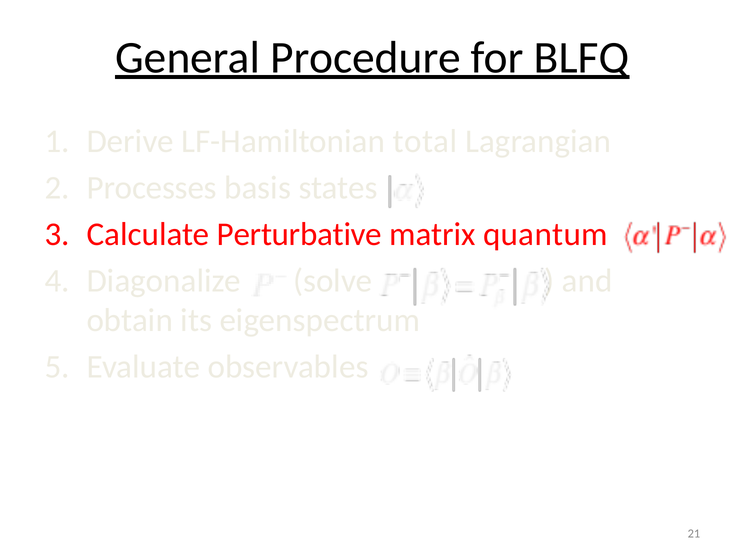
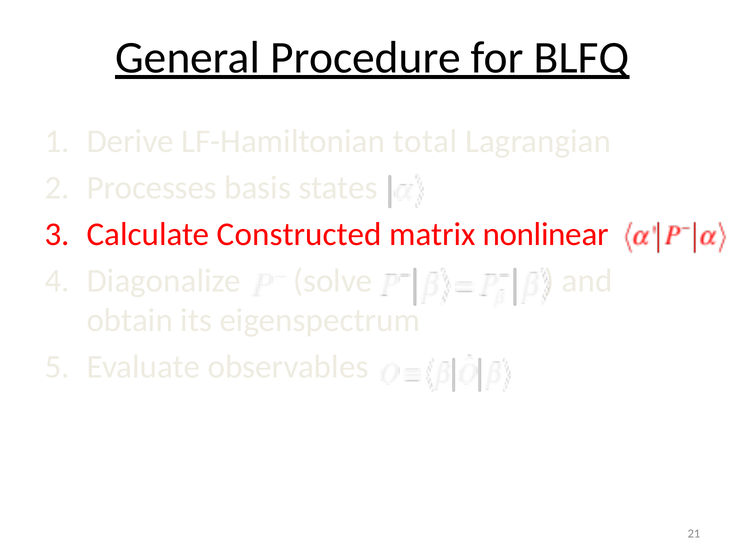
Perturbative: Perturbative -> Constructed
quantum: quantum -> nonlinear
